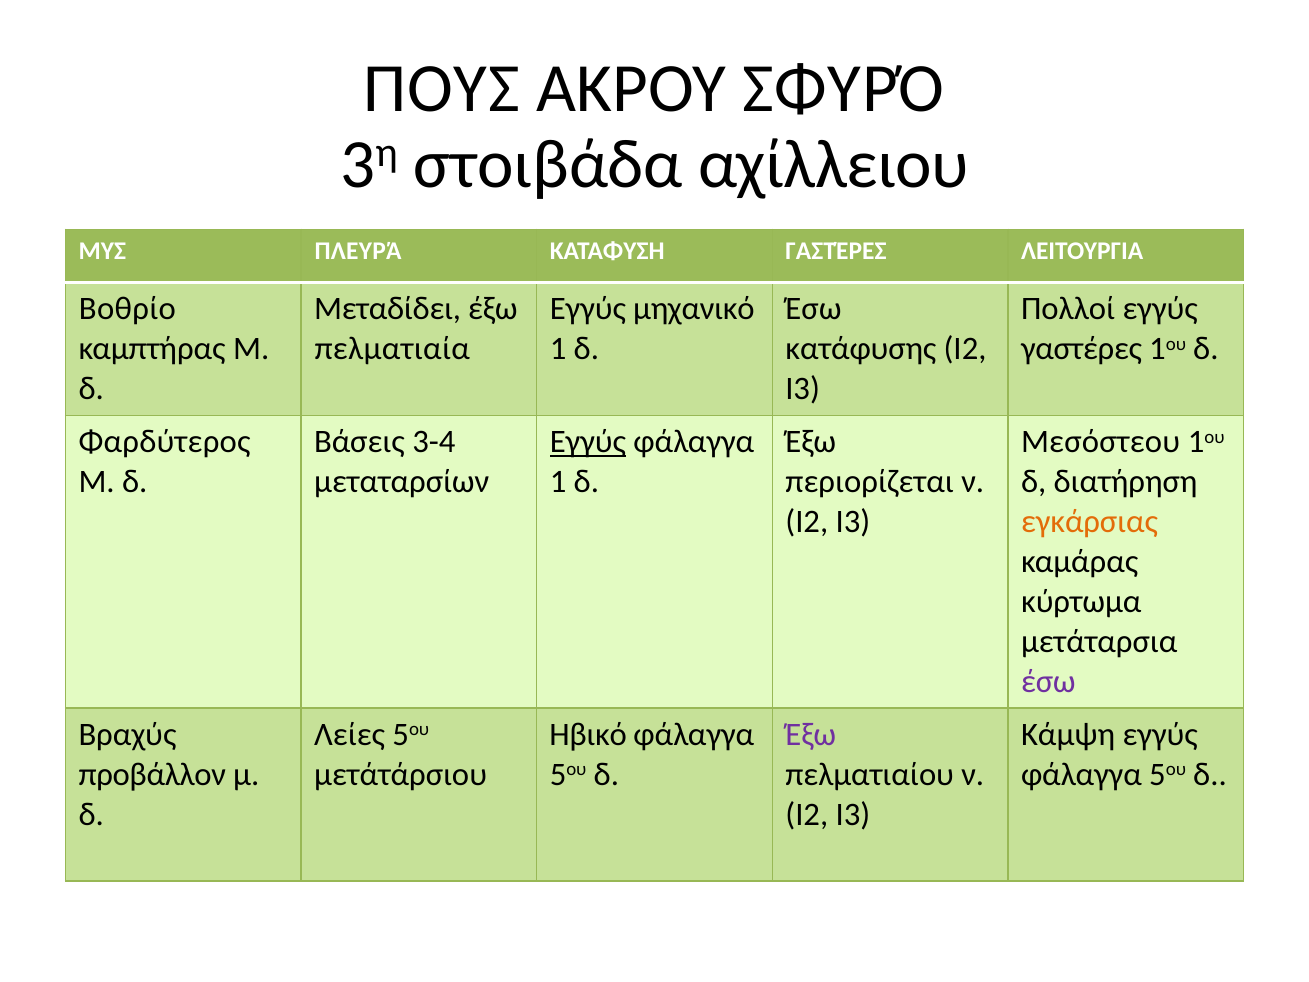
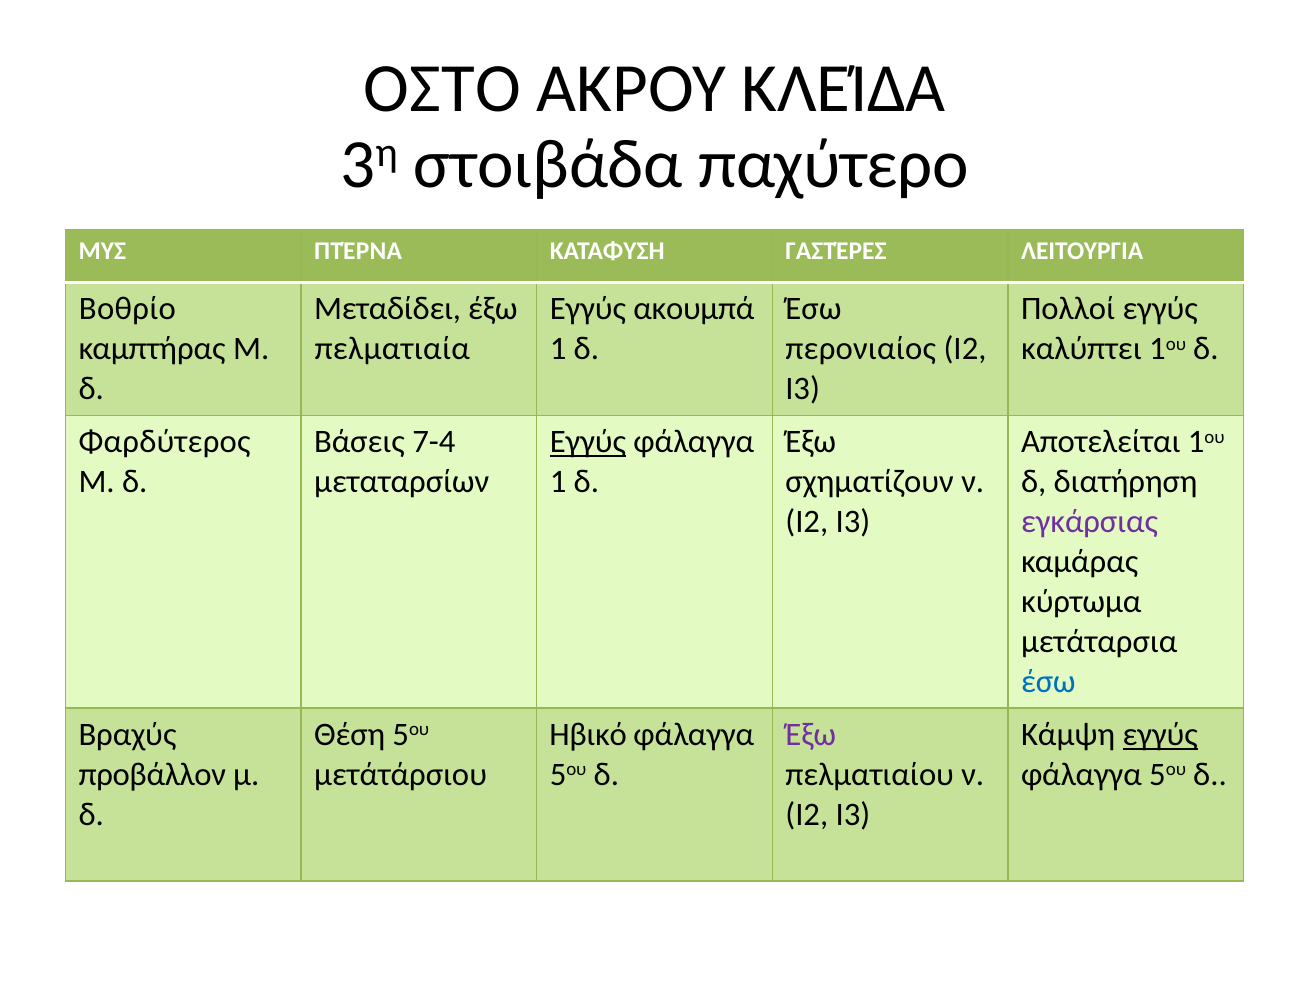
ΠΟΥΣ: ΠΟΥΣ -> ΟΣΤΟ
ΣΦΥΡΌ: ΣΦΥΡΌ -> ΚΛΕΊΔΑ
αχίλλειου: αχίλλειου -> παχύτερο
ΠΛΕΥΡΆ: ΠΛΕΥΡΆ -> ΠΤΈΡΝΑ
μηχανικό: μηχανικό -> ακουμπά
κατάφυσης: κατάφυσης -> περονιαίος
γαστέρες at (1082, 349): γαστέρες -> καλύπτει
3-4: 3-4 -> 7-4
Μεσόστεου: Μεσόστεου -> Αποτελείται
περιορίζεται: περιορίζεται -> σχηματίζουν
εγκάρσιας colour: orange -> purple
έσω at (1048, 682) colour: purple -> blue
Λείες: Λείες -> Θέση
εγγύς at (1160, 735) underline: none -> present
